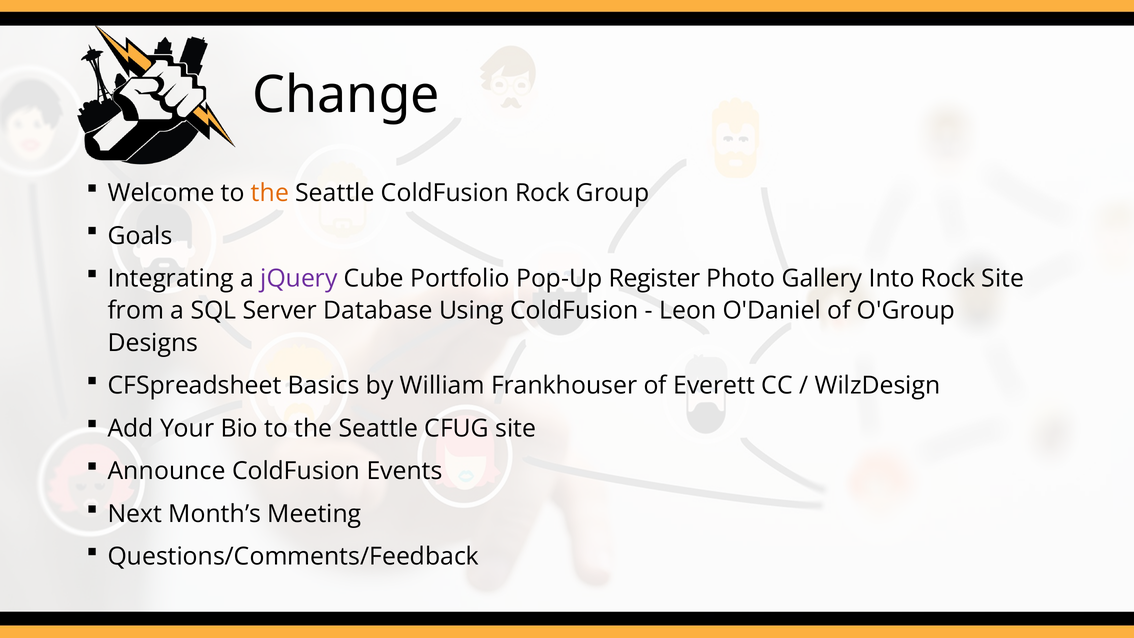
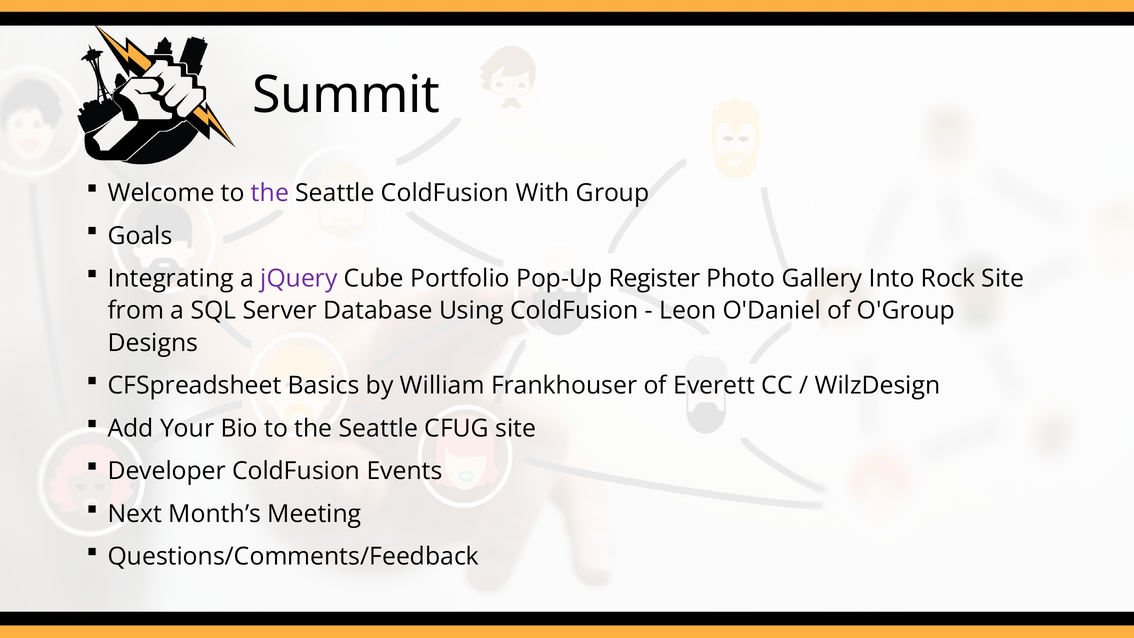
Change: Change -> Summit
the at (270, 193) colour: orange -> purple
ColdFusion Rock: Rock -> With
Announce: Announce -> Developer
